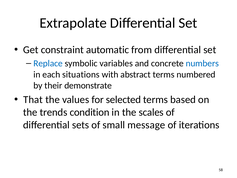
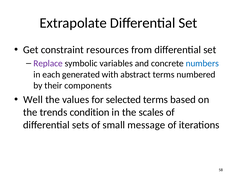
automatic: automatic -> resources
Replace colour: blue -> purple
situations: situations -> generated
demonstrate: demonstrate -> components
That: That -> Well
